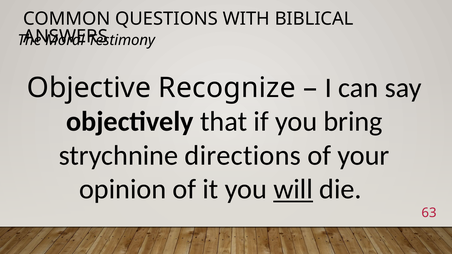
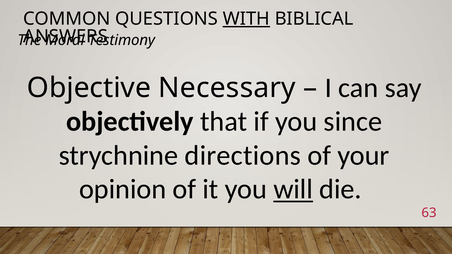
WITH underline: none -> present
Recognize: Recognize -> Necessary
bring: bring -> since
